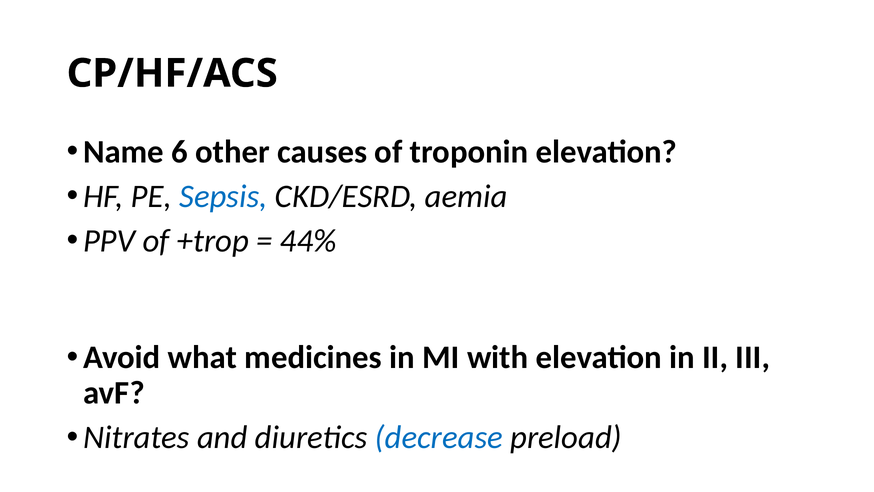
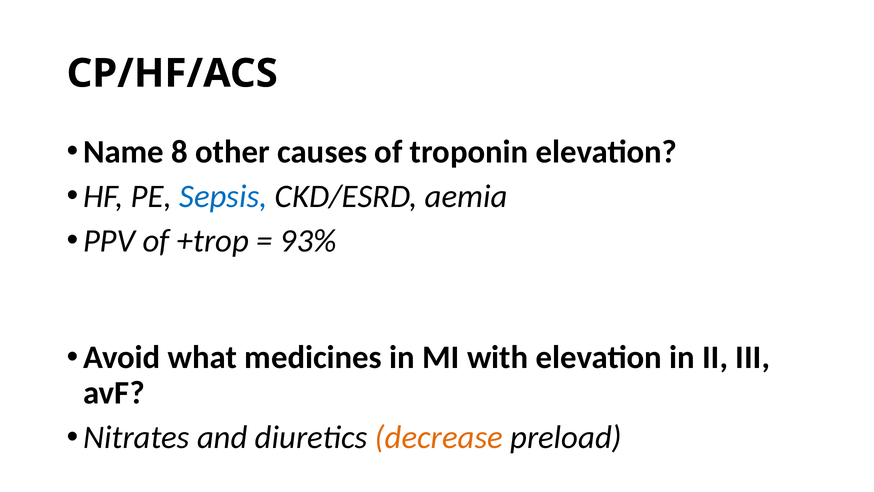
6: 6 -> 8
44%: 44% -> 93%
decrease colour: blue -> orange
